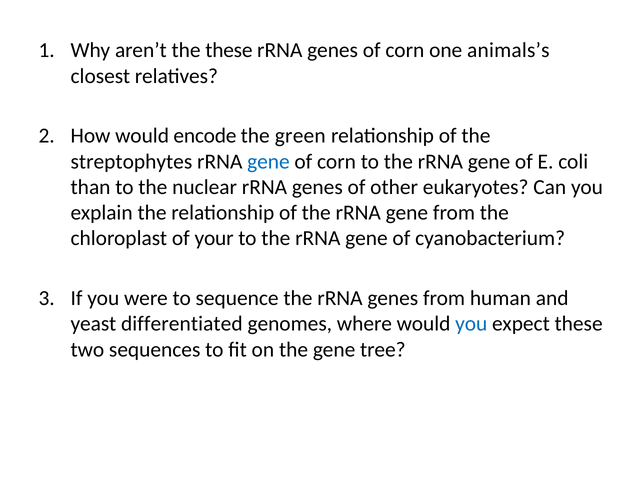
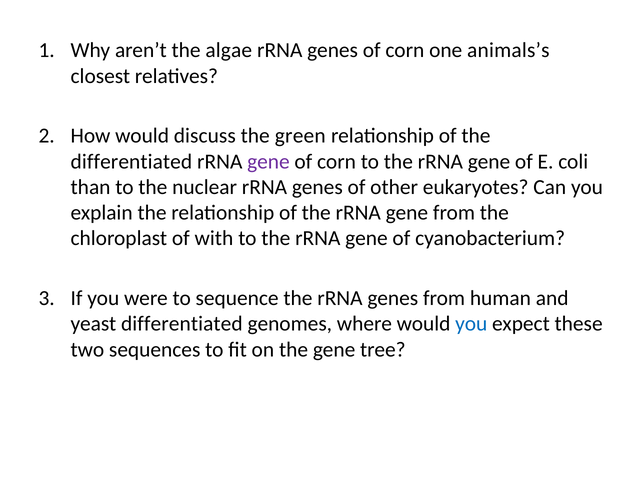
the these: these -> algae
encode: encode -> discuss
streptophytes at (131, 162): streptophytes -> differentiated
gene at (268, 162) colour: blue -> purple
your: your -> with
